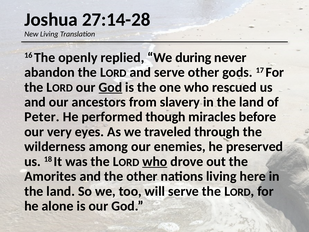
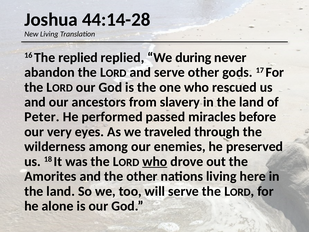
27:14-28: 27:14-28 -> 44:14-28
The openly: openly -> replied
God at (110, 87) underline: present -> none
though: though -> passed
